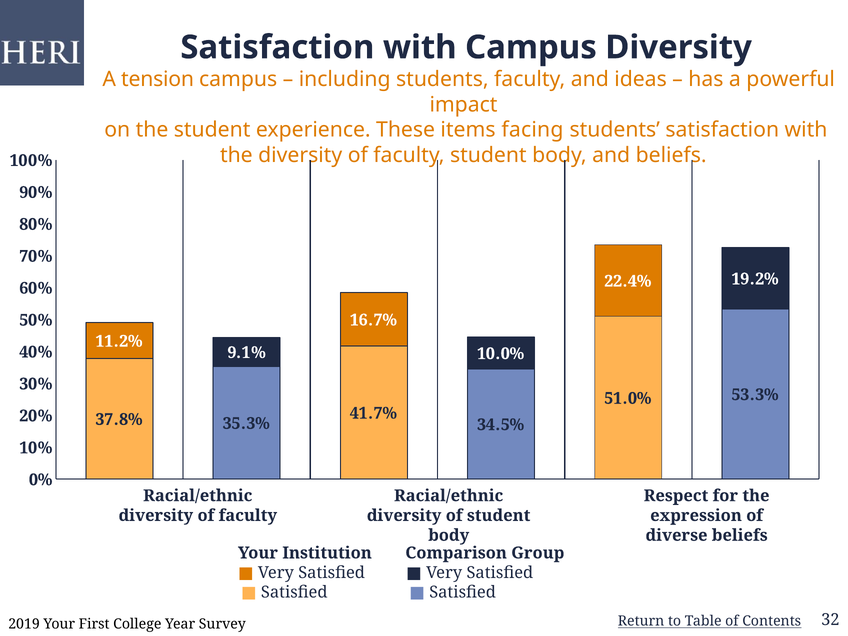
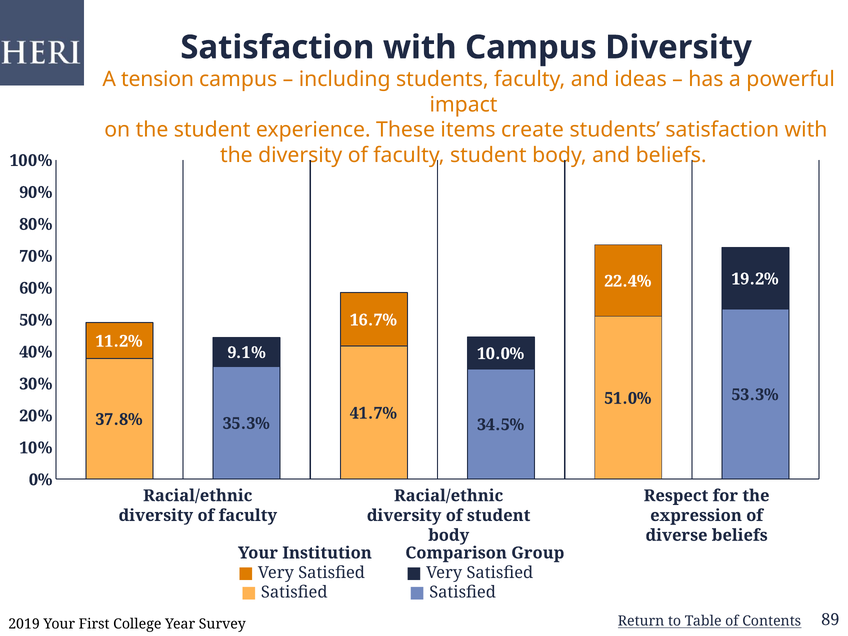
facing: facing -> create
32: 32 -> 89
